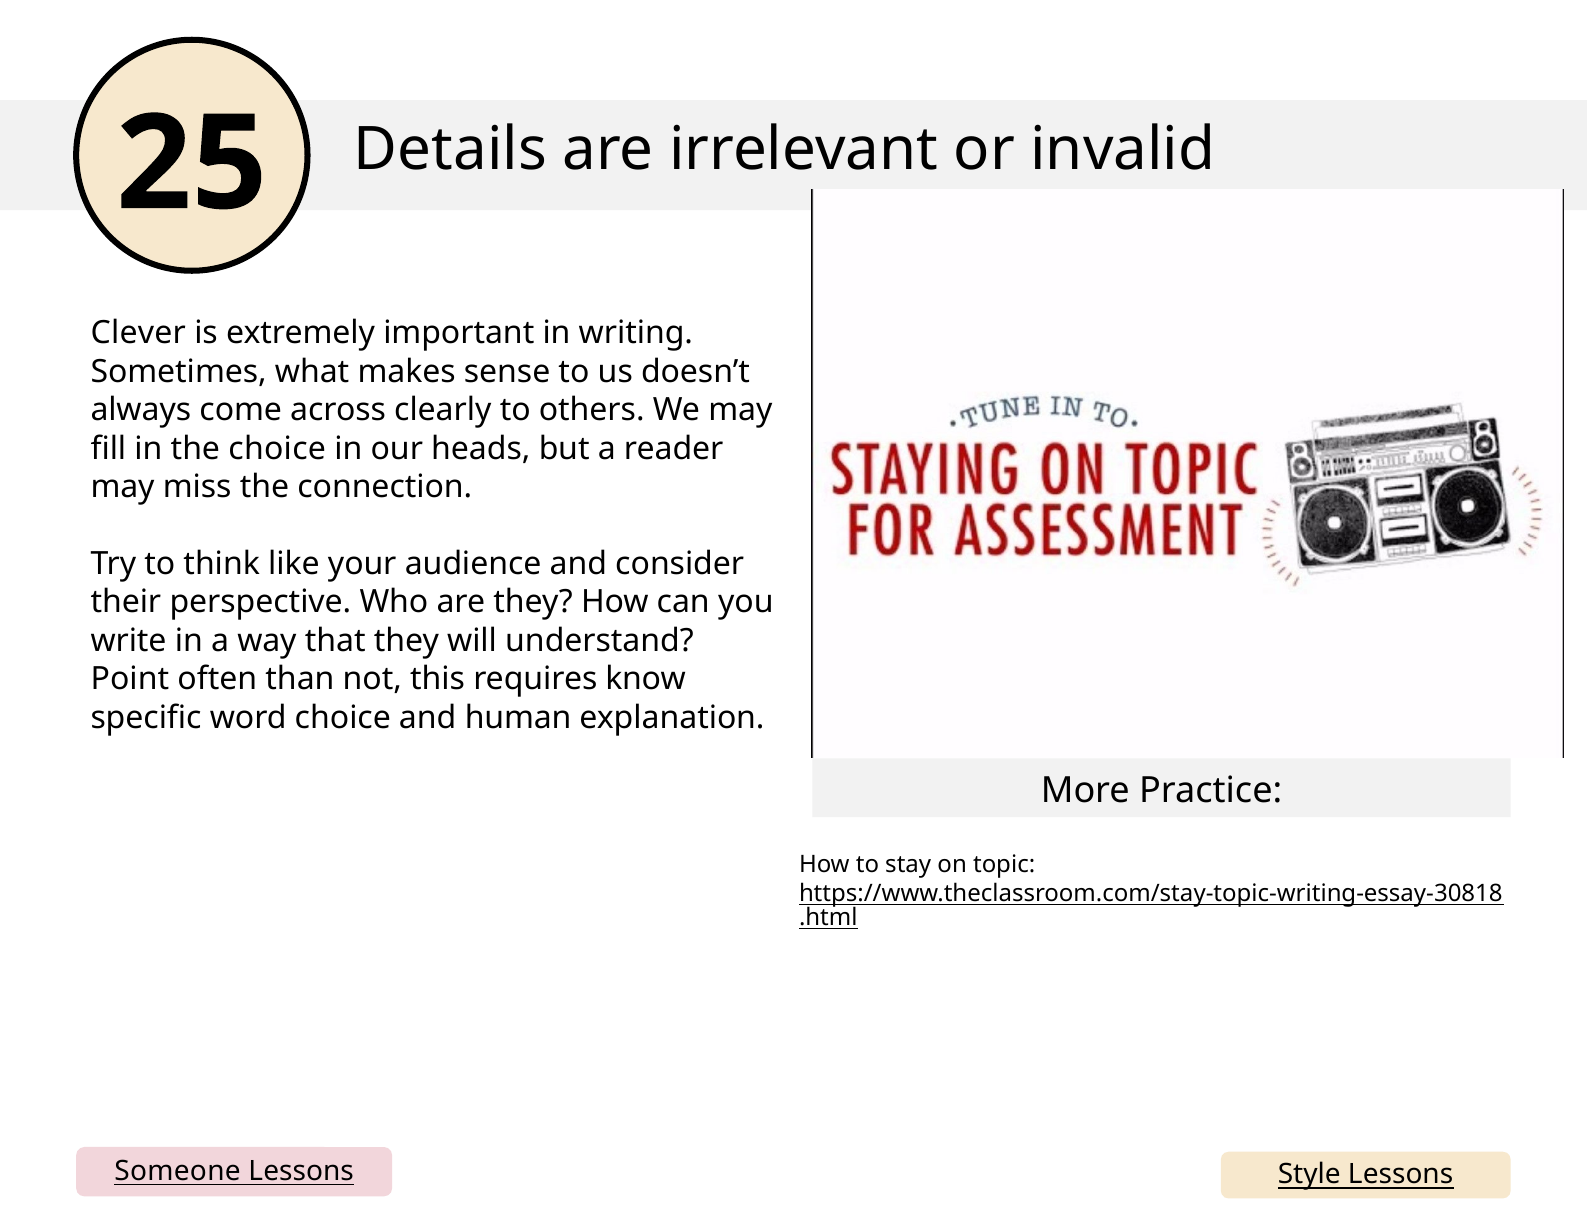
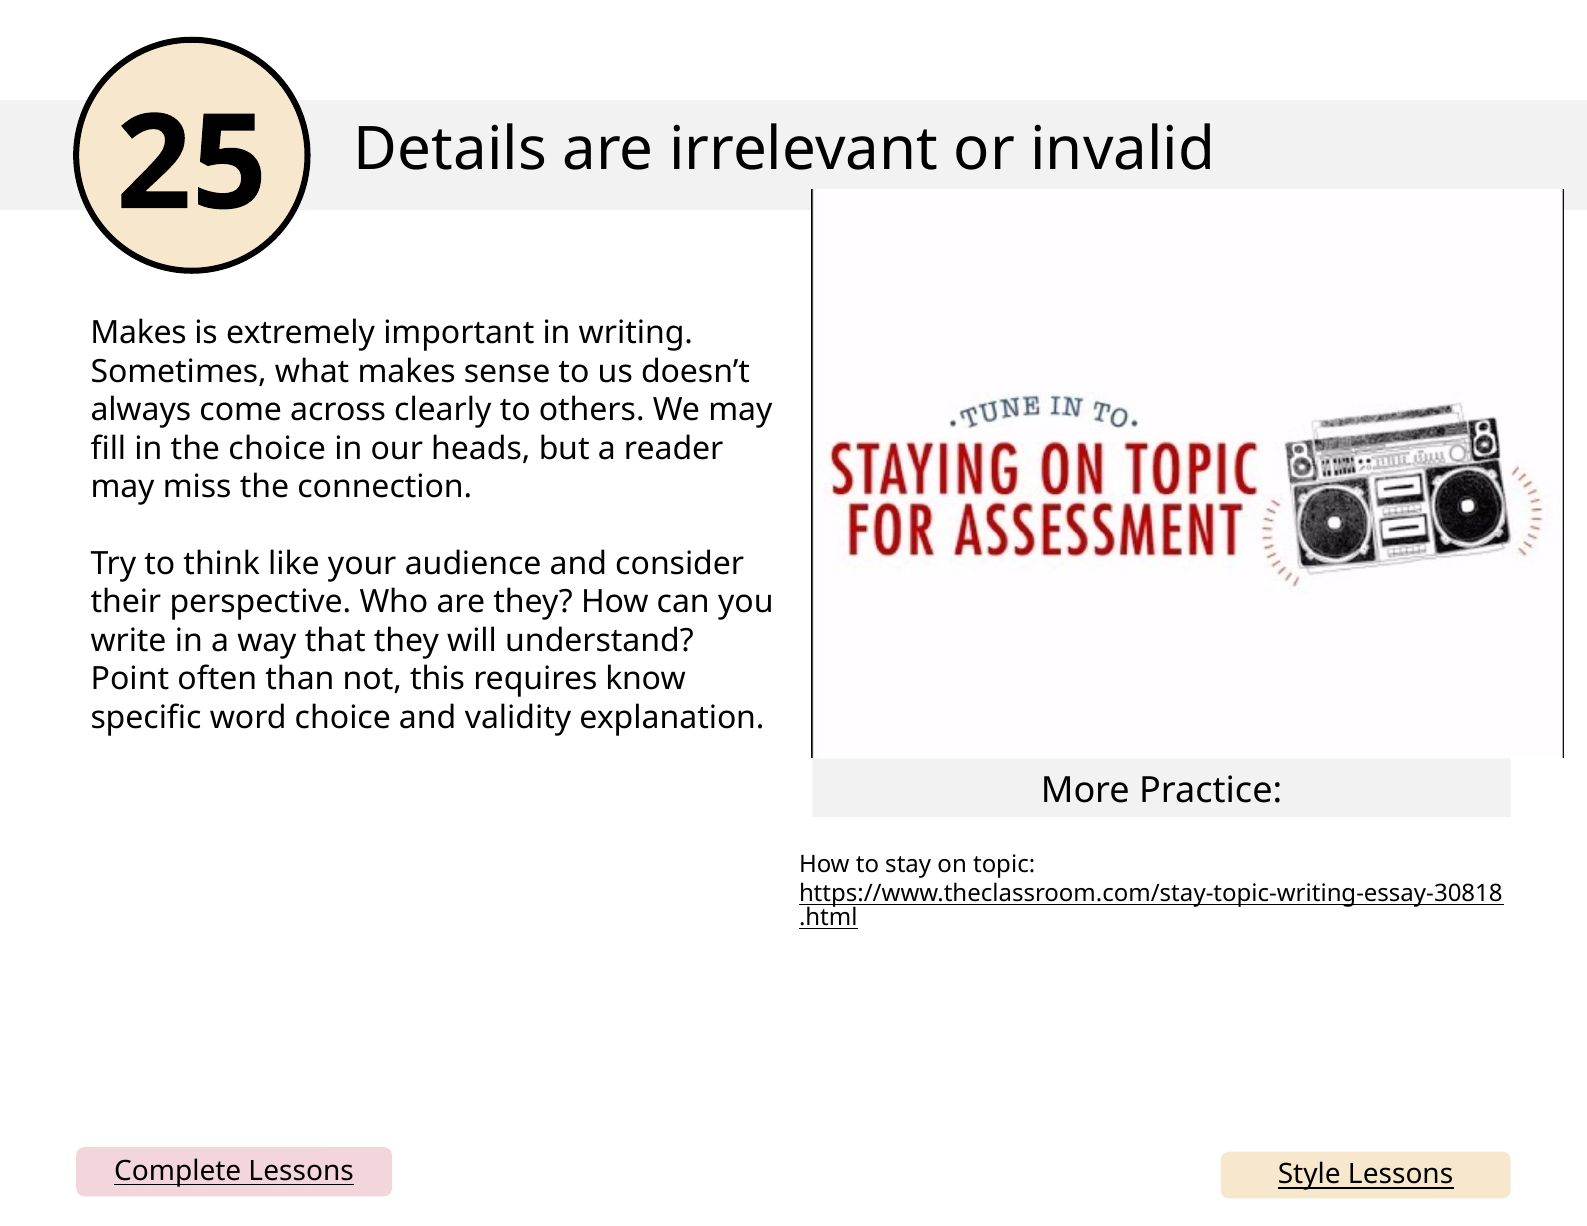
Clever at (138, 333): Clever -> Makes
human: human -> validity
Someone: Someone -> Complete
